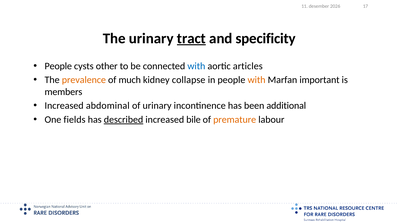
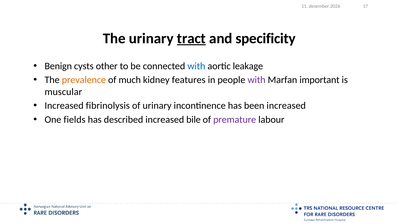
People at (58, 66): People -> Benign
articles: articles -> leakage
collapse: collapse -> features
with at (257, 80) colour: orange -> purple
members: members -> muscular
abdominal: abdominal -> fibrinolysis
been additional: additional -> increased
described underline: present -> none
premature colour: orange -> purple
